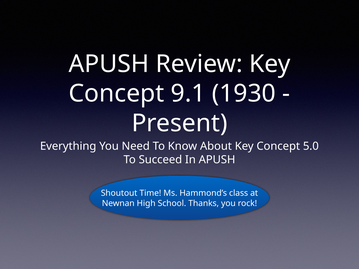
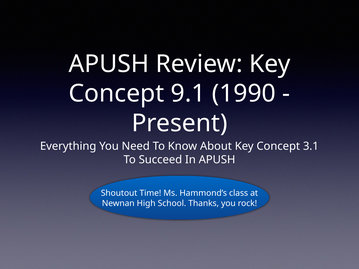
1930: 1930 -> 1990
5.0: 5.0 -> 3.1
